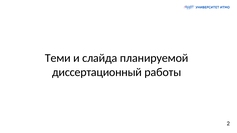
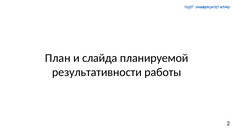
Теми: Теми -> План
диссертационный: диссертационный -> результативности
